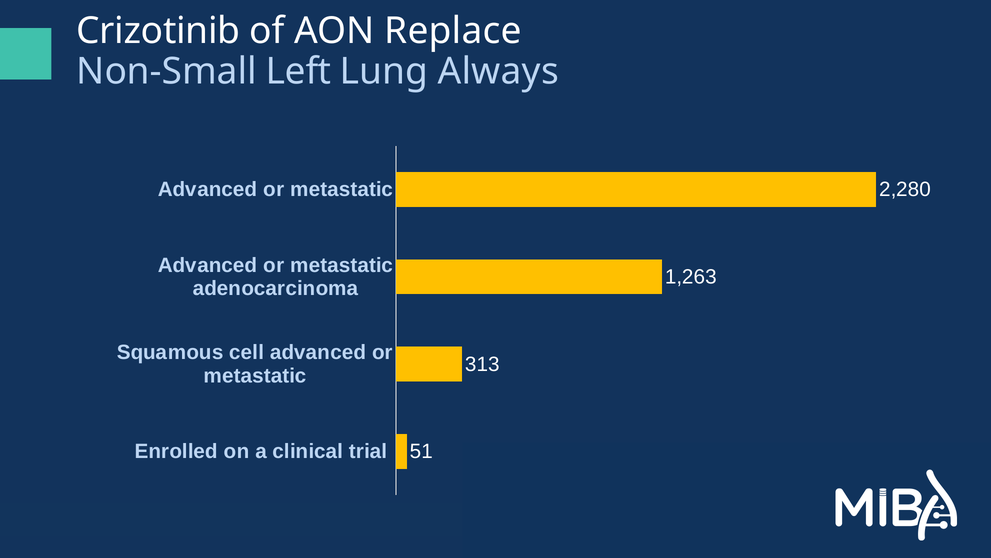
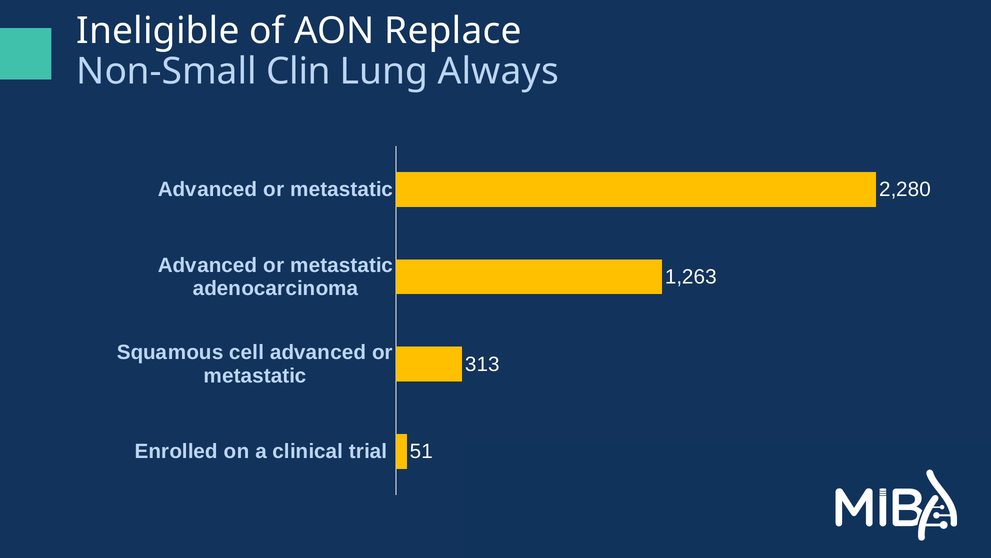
Crizotinib: Crizotinib -> Ineligible
Left: Left -> Clin
